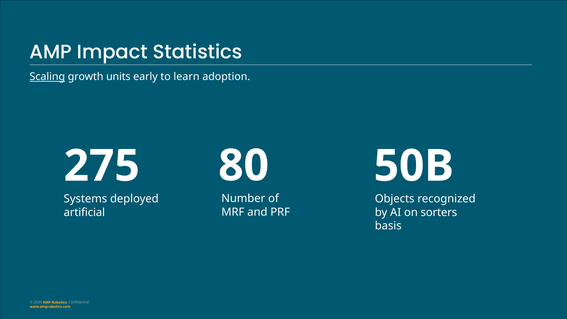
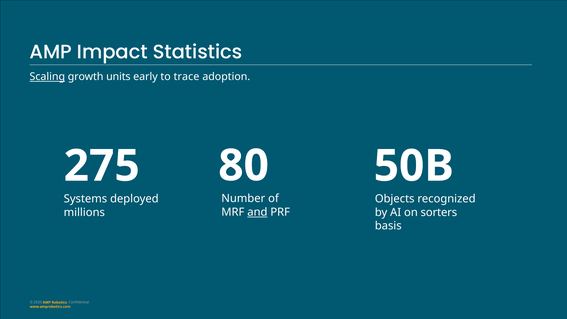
learn: learn -> trace
and underline: none -> present
artificial: artificial -> millions
